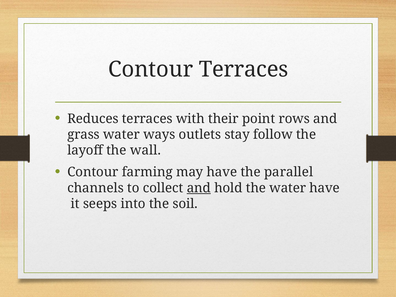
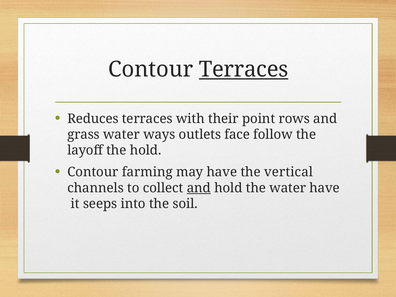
Terraces at (244, 69) underline: none -> present
stay: stay -> face
the wall: wall -> hold
parallel: parallel -> vertical
